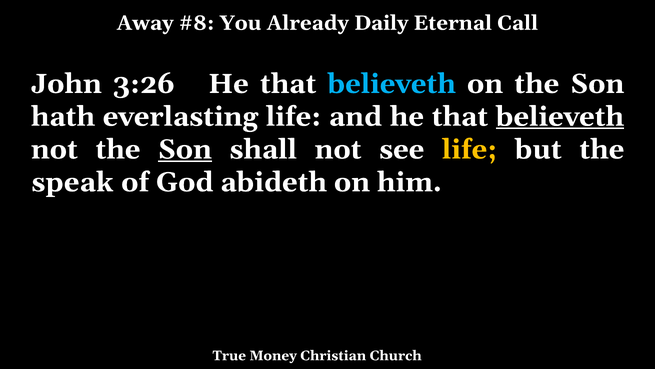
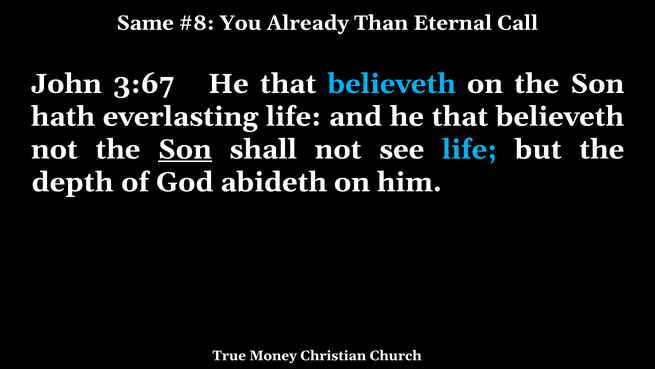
Away: Away -> Same
Daily: Daily -> Than
3:26: 3:26 -> 3:67
believeth at (560, 116) underline: present -> none
life at (470, 149) colour: yellow -> light blue
speak: speak -> depth
